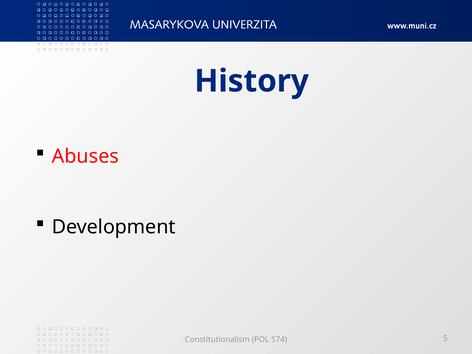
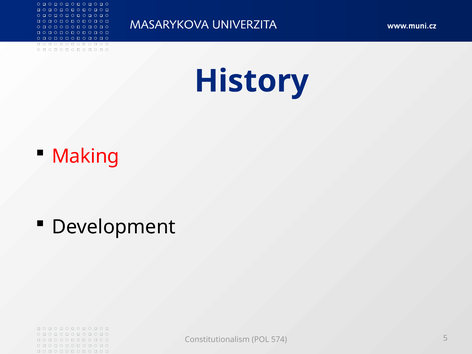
Abuses: Abuses -> Making
